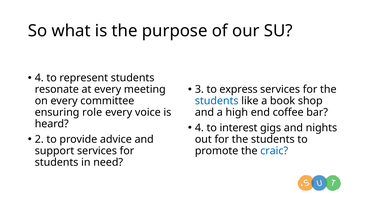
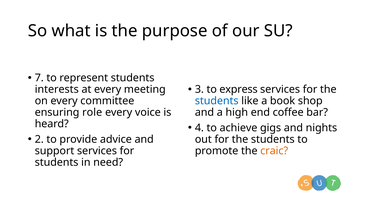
4 at (39, 78): 4 -> 7
resonate: resonate -> interests
interest: interest -> achieve
craic colour: blue -> orange
